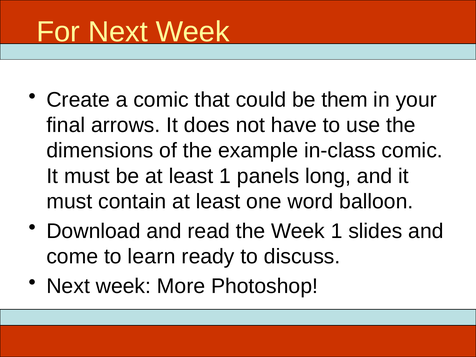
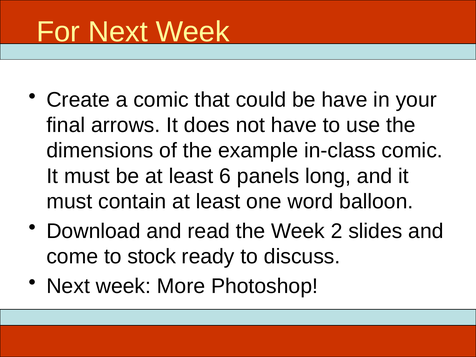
be them: them -> have
least 1: 1 -> 6
Week 1: 1 -> 2
learn: learn -> stock
